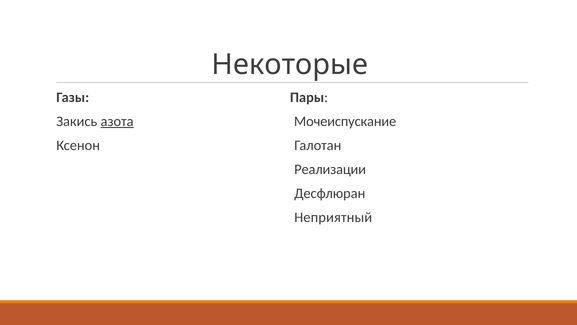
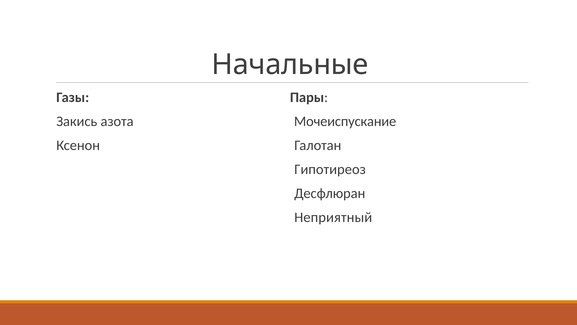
Некоторые: Некоторые -> Начальные
азота underline: present -> none
Реализации: Реализации -> Гипотиреоз
